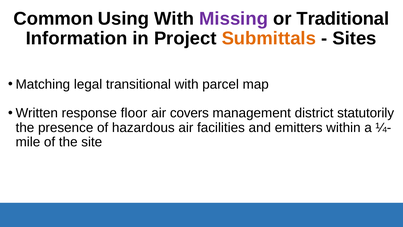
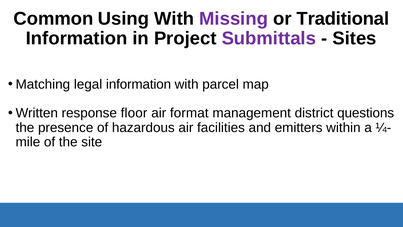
Submittals colour: orange -> purple
legal transitional: transitional -> information
covers: covers -> format
statutorily: statutorily -> questions
